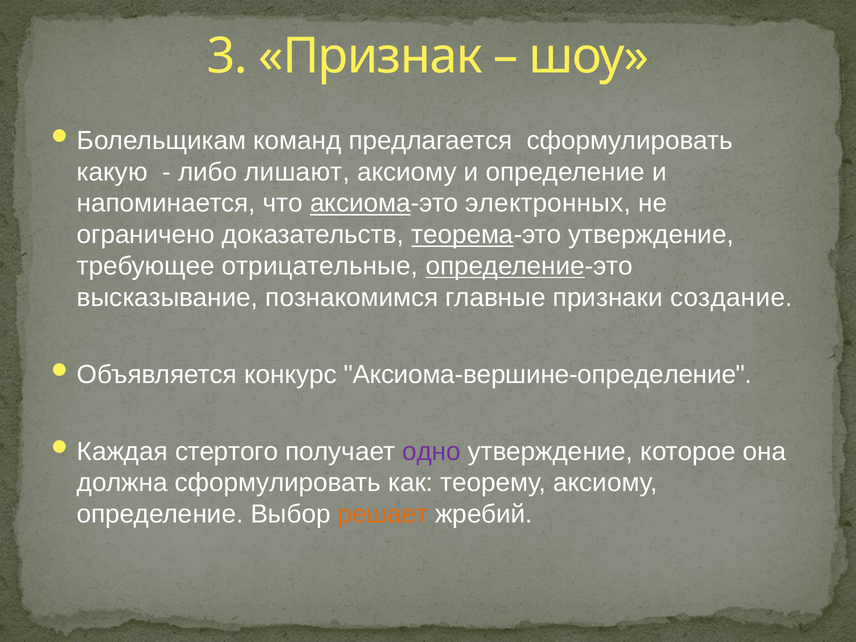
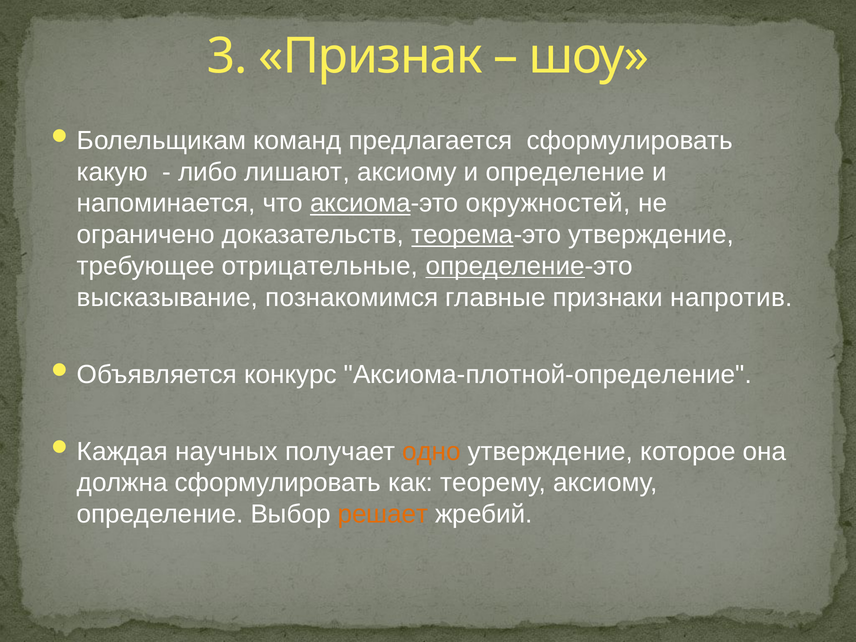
электронных: электронных -> окружностей
создание: создание -> напротив
Аксиома-вершине-определение: Аксиома-вершине-определение -> Аксиома-плотной-определение
стертого: стертого -> научных
одно colour: purple -> orange
